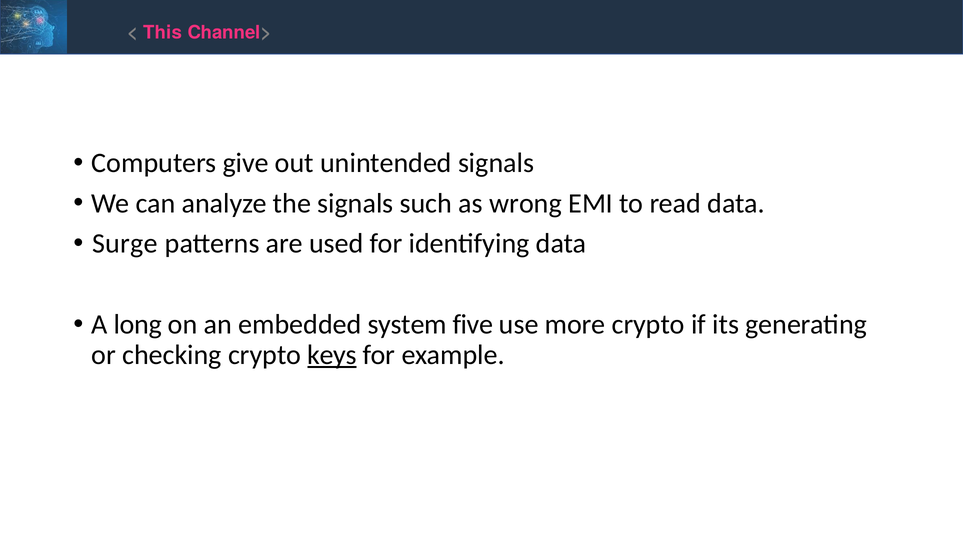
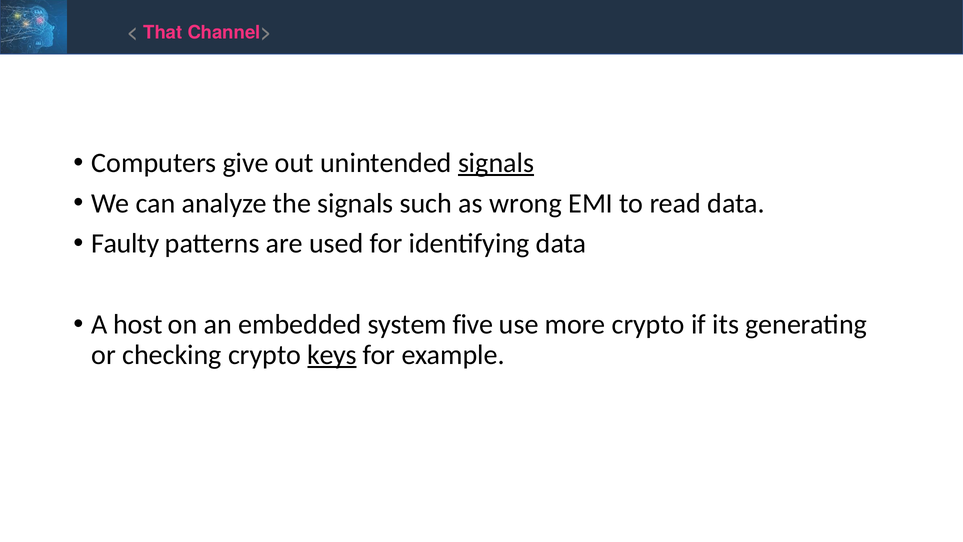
This: This -> That
signals at (496, 163) underline: none -> present
Surge: Surge -> Faulty
long: long -> host
